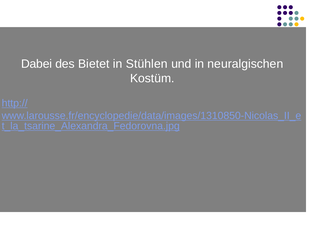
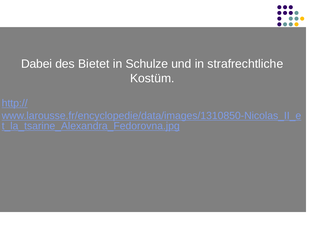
Stühlen: Stühlen -> Schulze
neuralgischen: neuralgischen -> strafrechtliche
